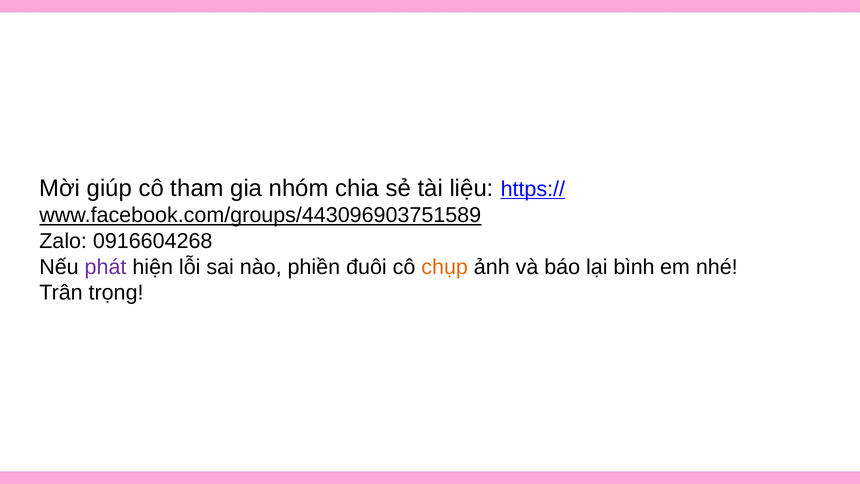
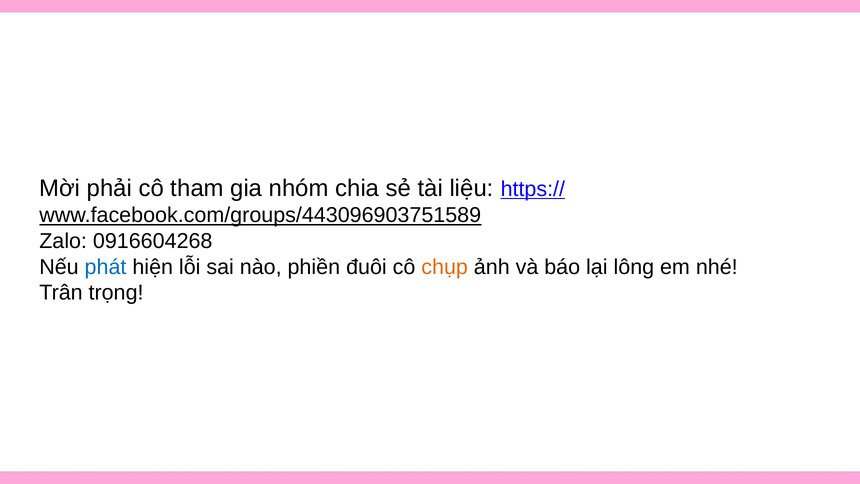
giúp: giúp -> phải
phát colour: purple -> blue
bình: bình -> lông
